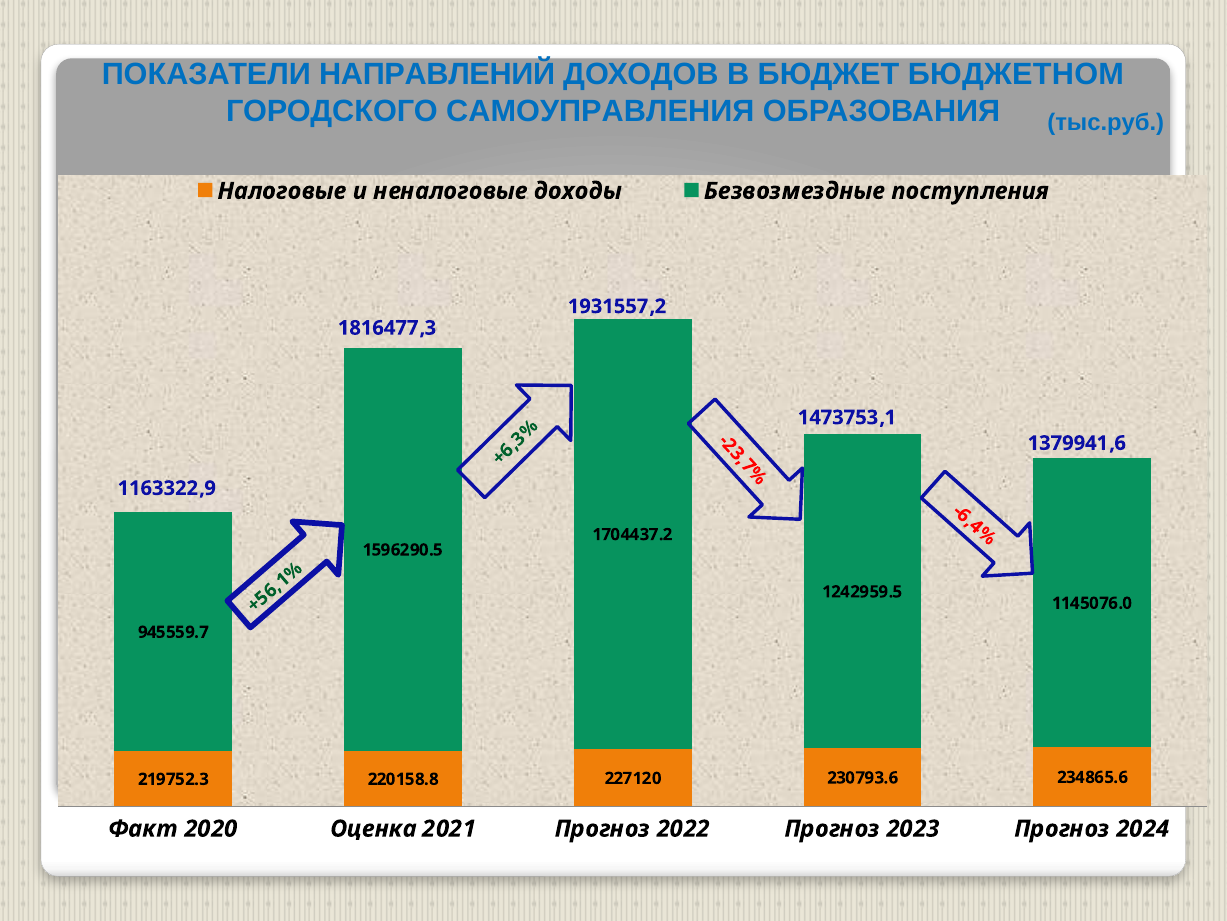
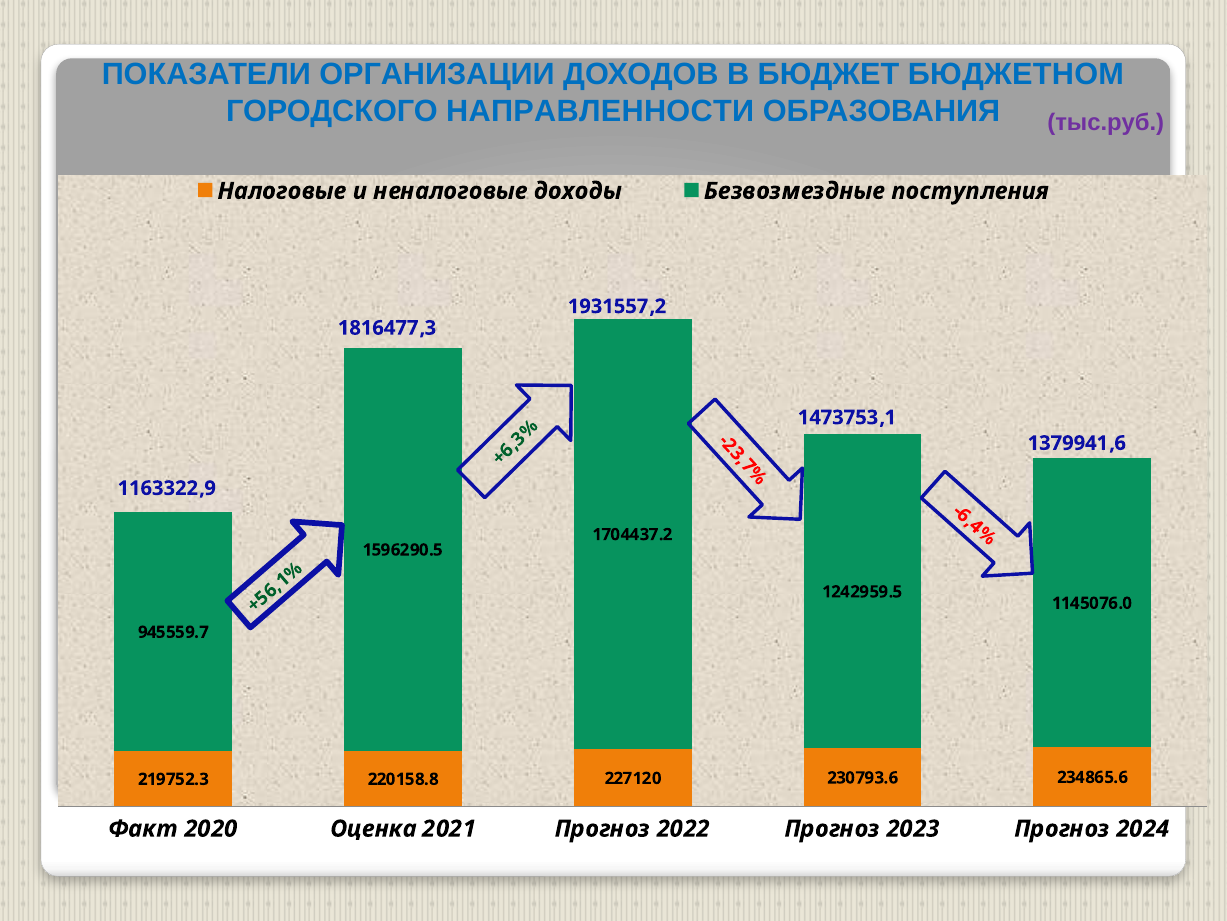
НАПРАВЛЕНИЙ: НАПРАВЛЕНИЙ -> ОРГАНИЗАЦИИ
САМОУПРАВЛЕНИЯ: САМОУПРАВЛЕНИЯ -> НАПРАВЛЕННОСТИ
тыс.руб colour: blue -> purple
